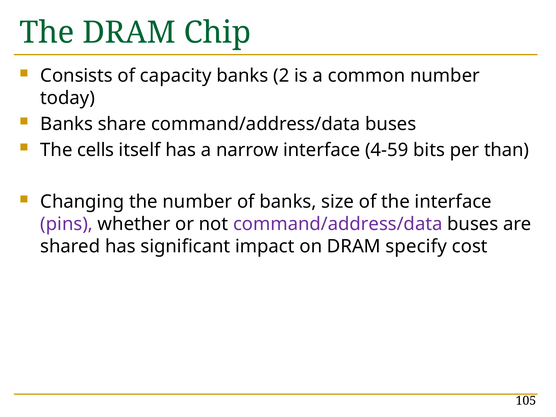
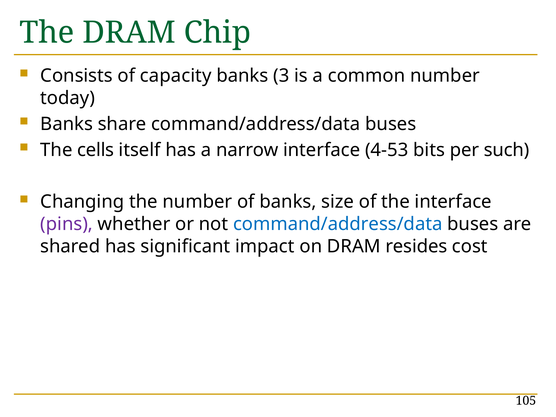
2: 2 -> 3
4-59: 4-59 -> 4-53
than: than -> such
command/address/data at (338, 224) colour: purple -> blue
specify: specify -> resides
